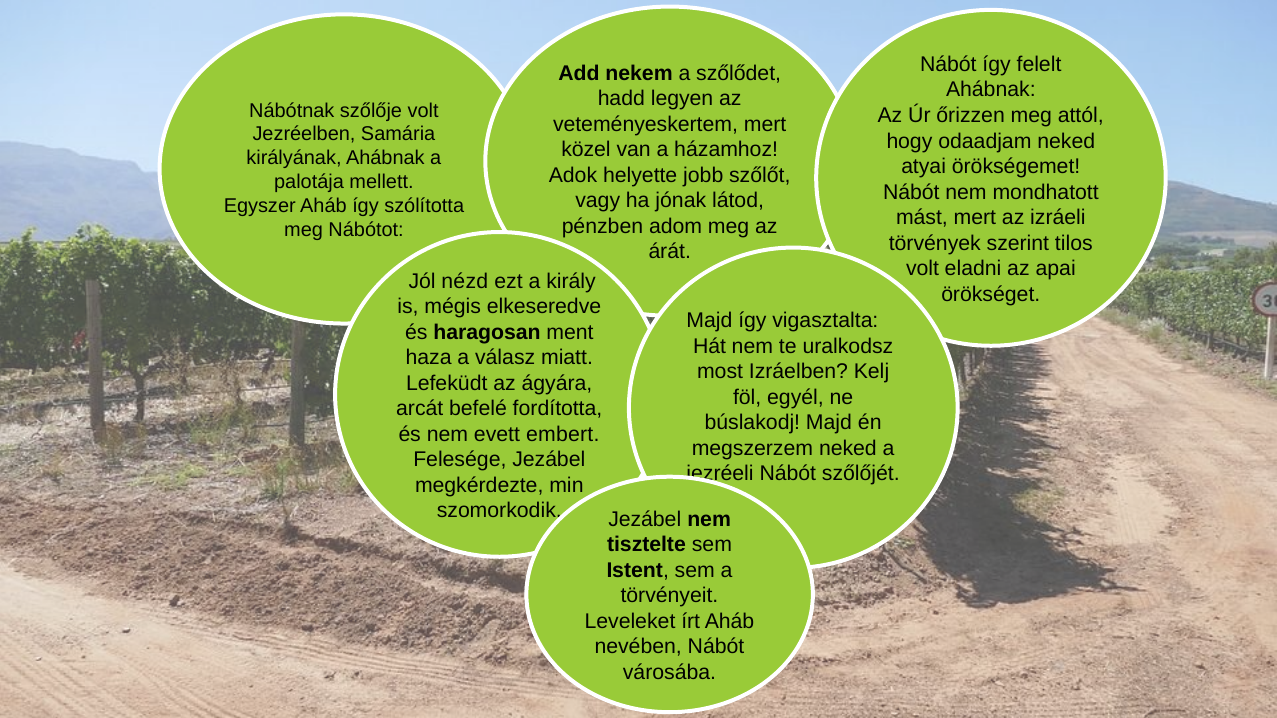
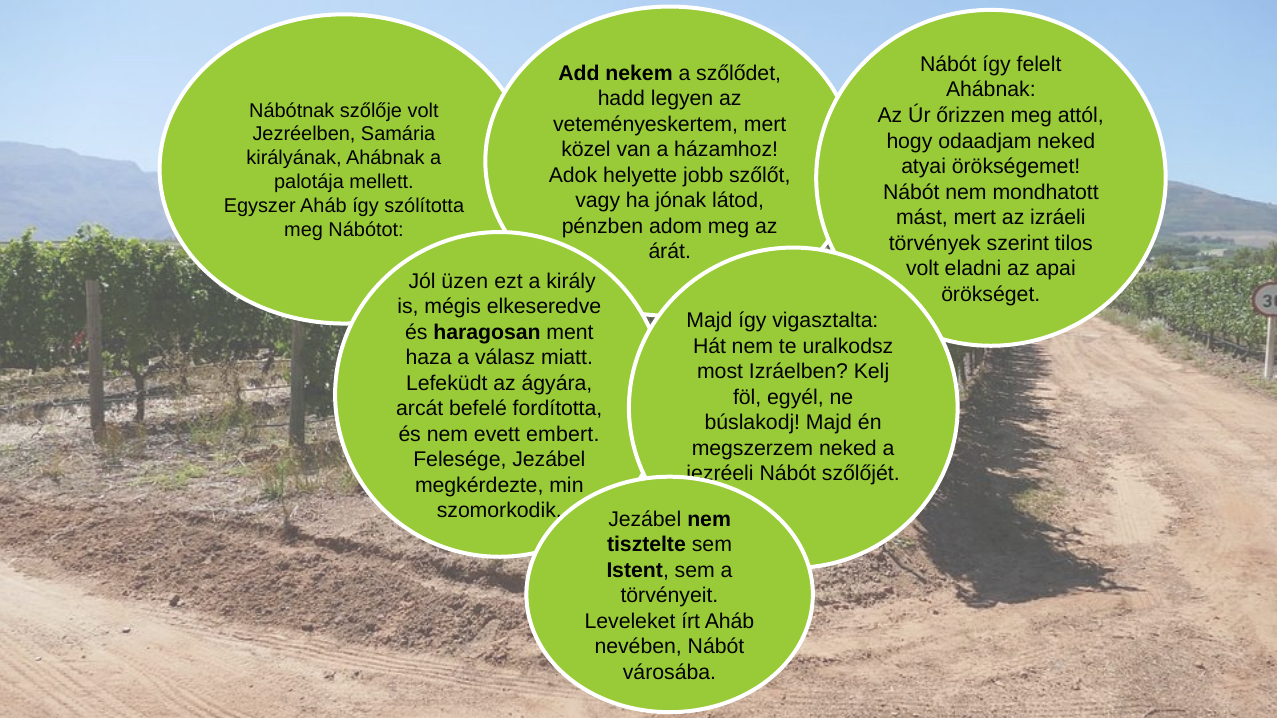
nézd: nézd -> üzen
